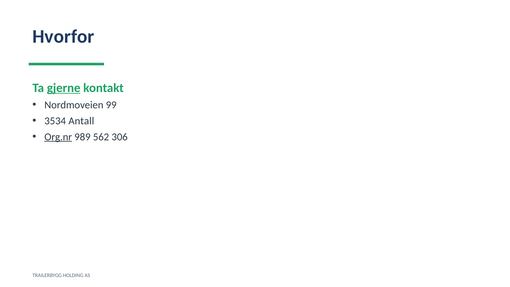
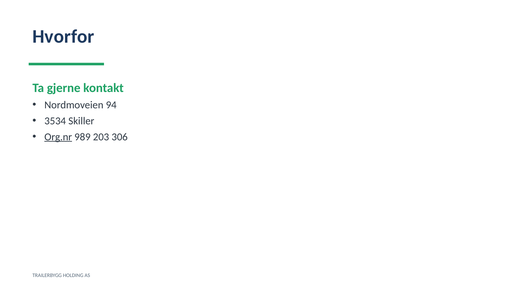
gjerne underline: present -> none
99: 99 -> 94
Antall: Antall -> Skiller
562: 562 -> 203
